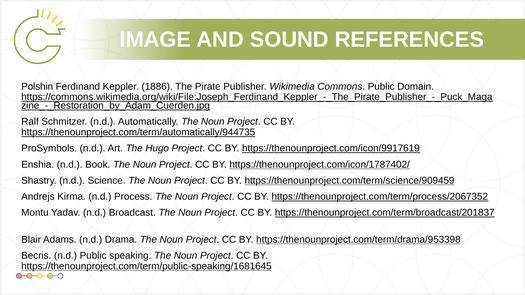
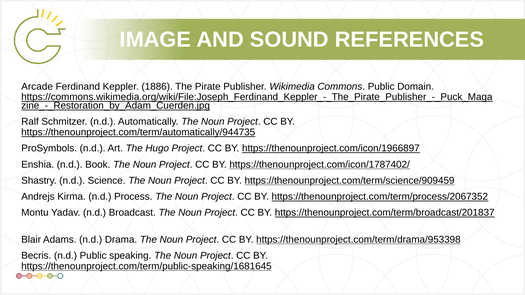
Polshin: Polshin -> Arcade
https://thenounproject.com/icon/9917619: https://thenounproject.com/icon/9917619 -> https://thenounproject.com/icon/1966897
